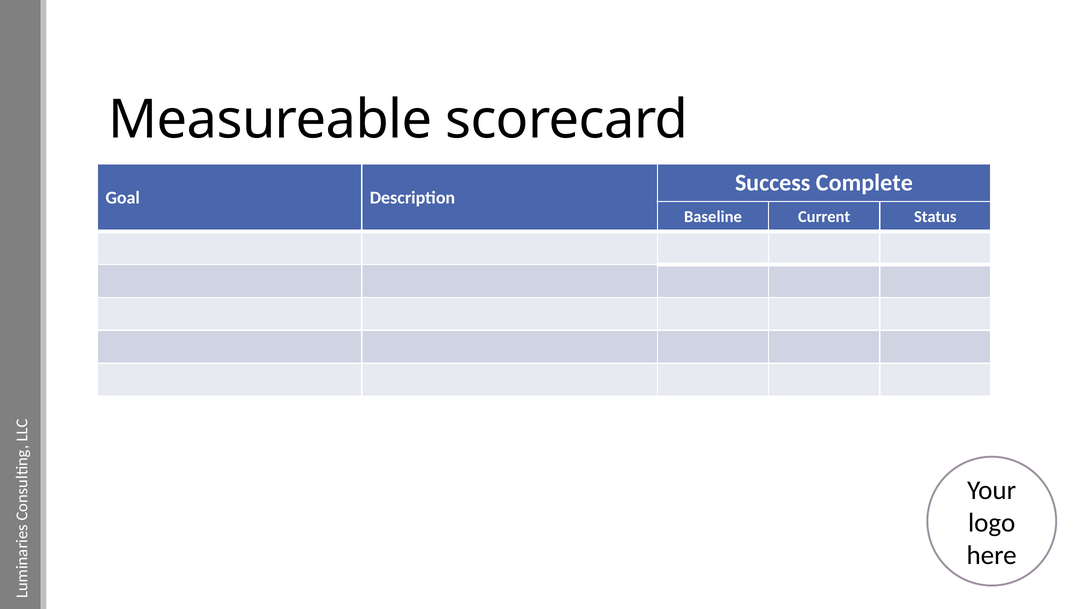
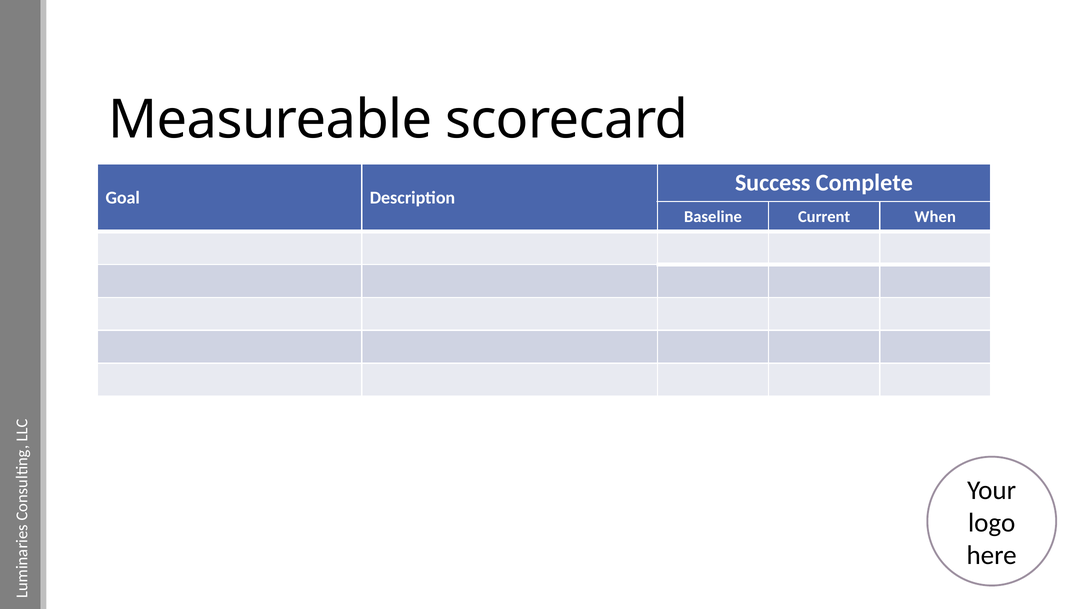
Status: Status -> When
